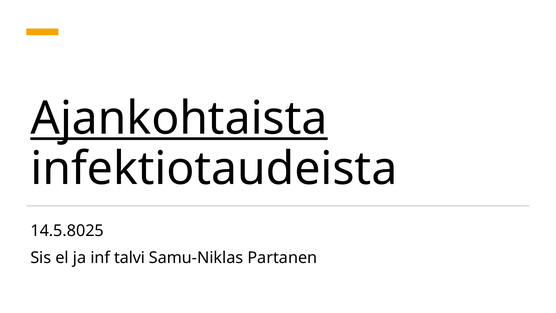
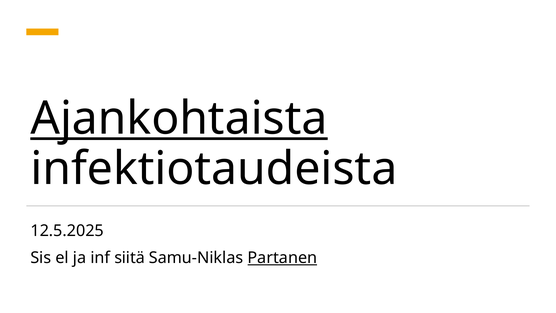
14.5.8025: 14.5.8025 -> 12.5.2025
talvi: talvi -> siitä
Partanen underline: none -> present
